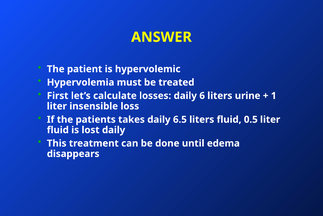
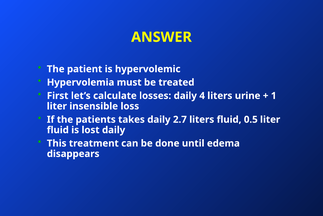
6: 6 -> 4
6.5: 6.5 -> 2.7
